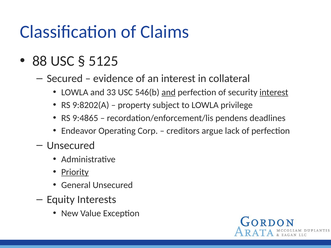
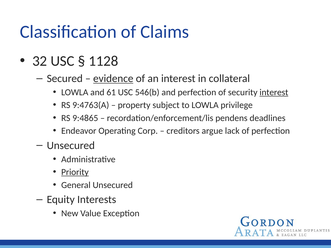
88: 88 -> 32
5125: 5125 -> 1128
evidence underline: none -> present
33: 33 -> 61
and at (169, 92) underline: present -> none
9:8202(A: 9:8202(A -> 9:4763(A
